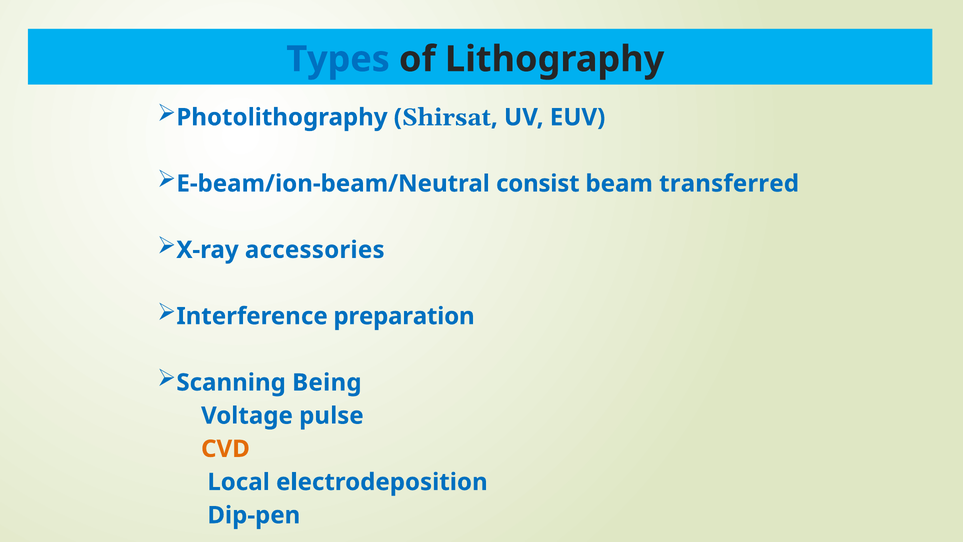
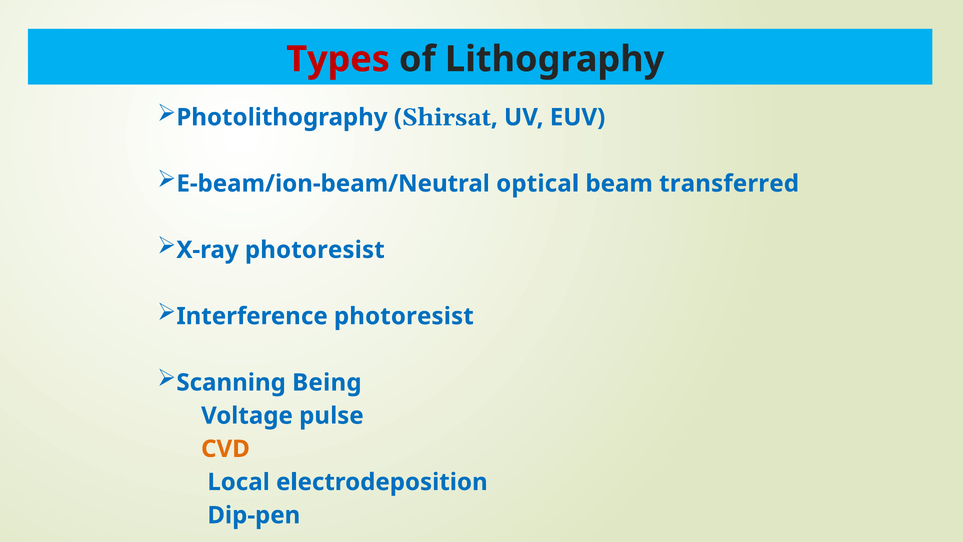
Types colour: blue -> red
consist: consist -> optical
X-ray accessories: accessories -> photoresist
Interference preparation: preparation -> photoresist
